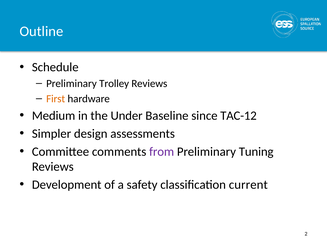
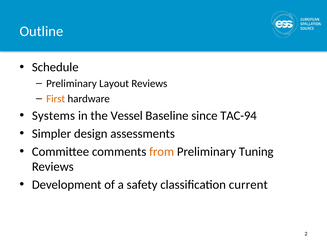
Trolley: Trolley -> Layout
Medium: Medium -> Systems
Under: Under -> Vessel
TAC-12: TAC-12 -> TAC-94
from colour: purple -> orange
